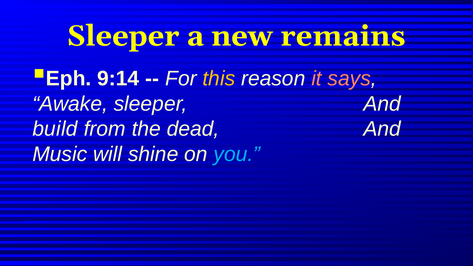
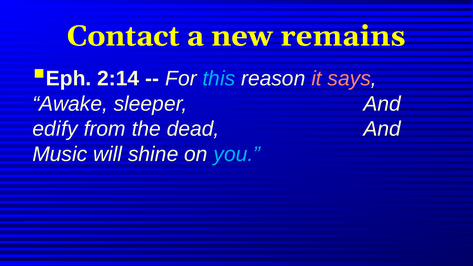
Sleeper at (123, 36): Sleeper -> Contact
9:14: 9:14 -> 2:14
this colour: yellow -> light blue
build: build -> edify
